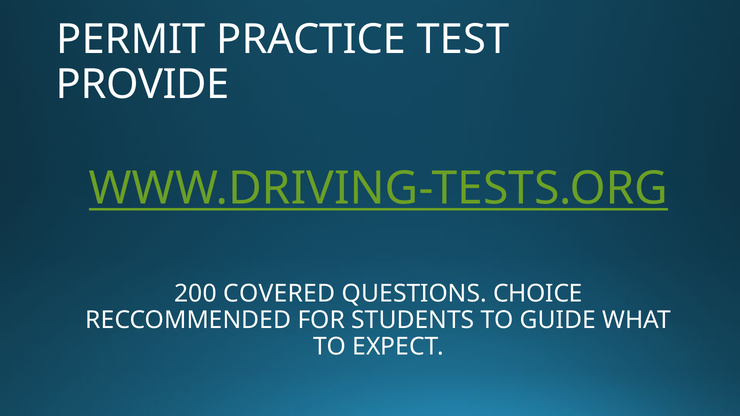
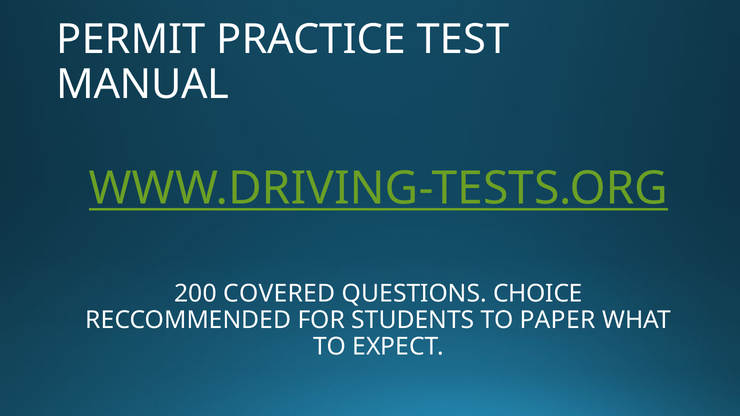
PROVIDE: PROVIDE -> MANUAL
GUIDE: GUIDE -> PAPER
